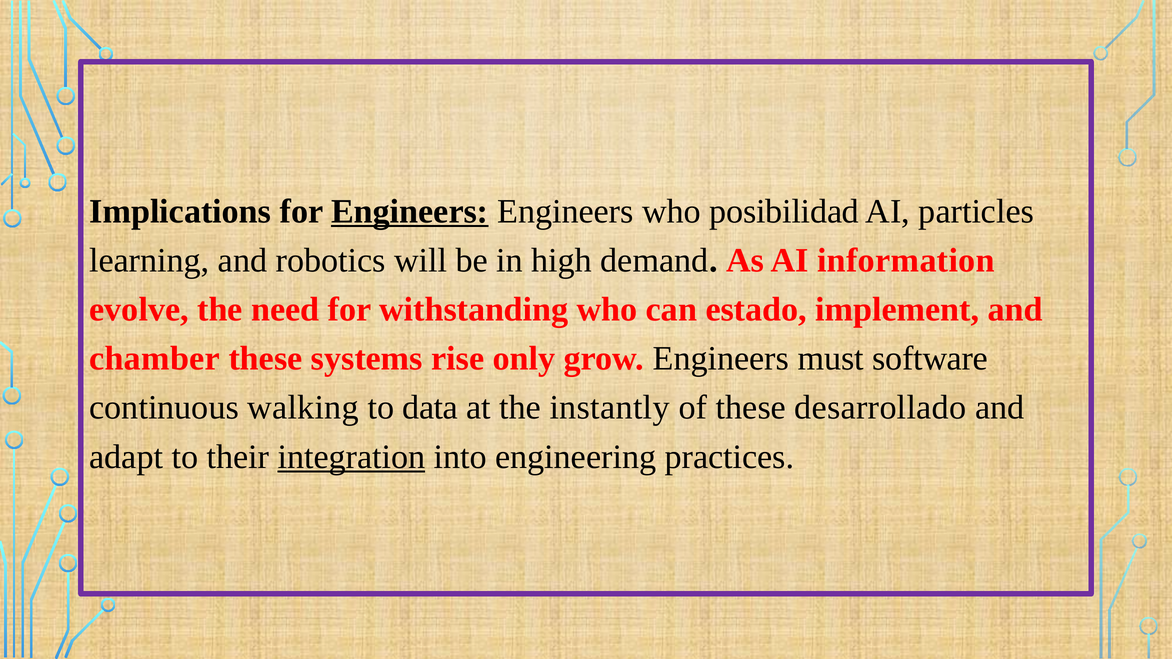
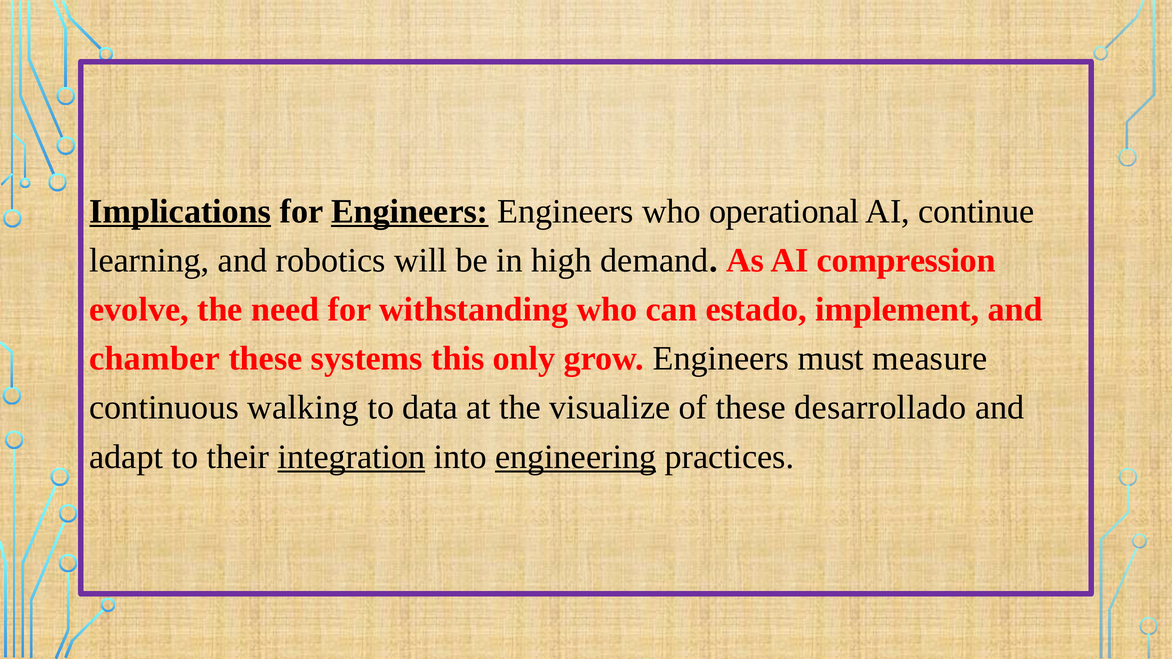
Implications underline: none -> present
posibilidad: posibilidad -> operational
particles: particles -> continue
information: information -> compression
rise: rise -> this
software: software -> measure
instantly: instantly -> visualize
engineering underline: none -> present
